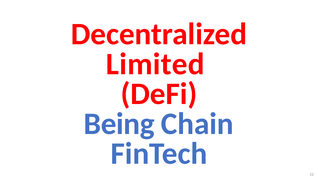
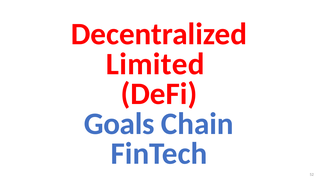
Being: Being -> Goals
